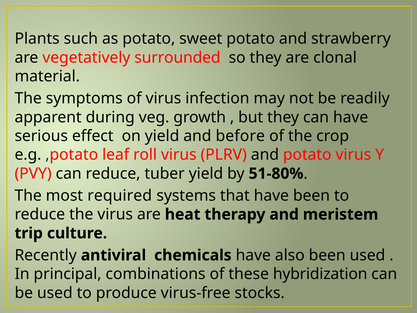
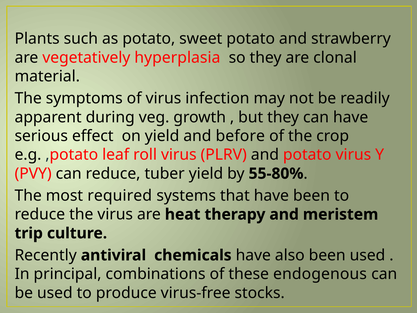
surrounded: surrounded -> hyperplasia
51-80%: 51-80% -> 55-80%
hybridization: hybridization -> endogenous
